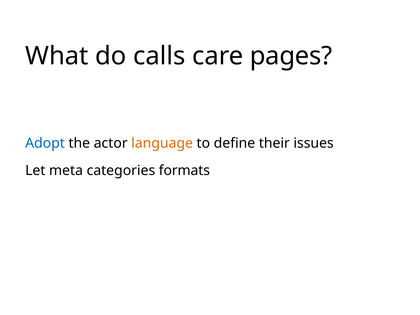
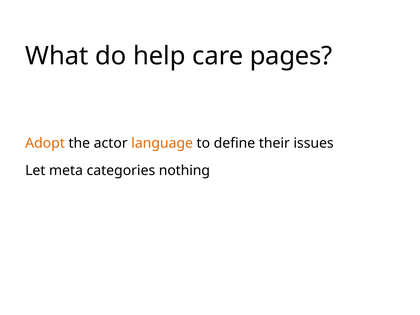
calls: calls -> help
Adopt colour: blue -> orange
formats: formats -> nothing
